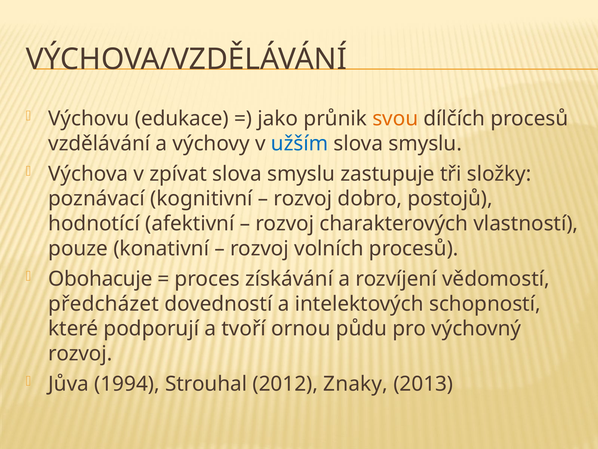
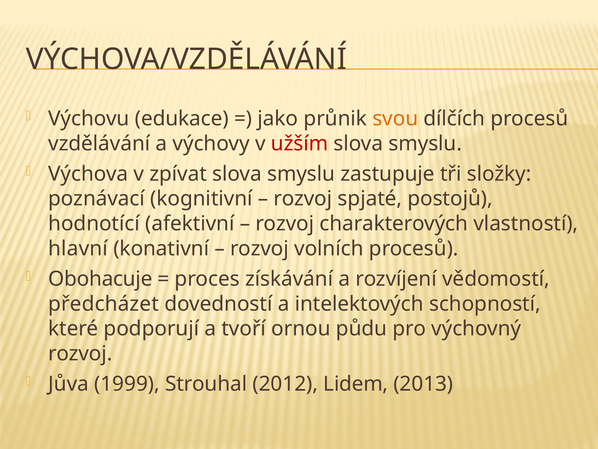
užším colour: blue -> red
dobro: dobro -> spjaté
pouze: pouze -> hlavní
1994: 1994 -> 1999
Znaky: Znaky -> Lidem
